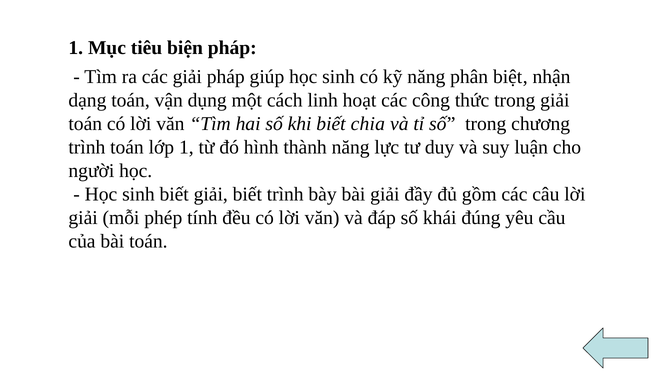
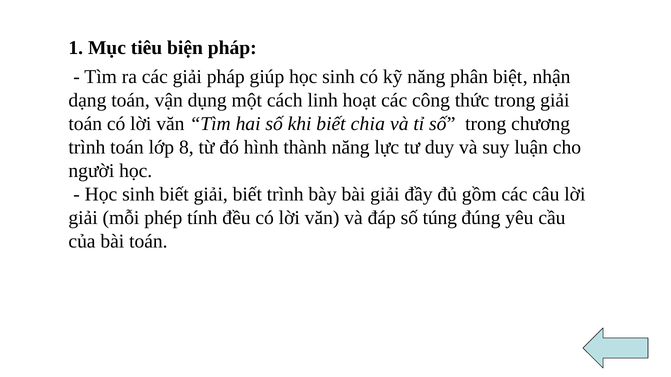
lớp 1: 1 -> 8
khái: khái -> túng
